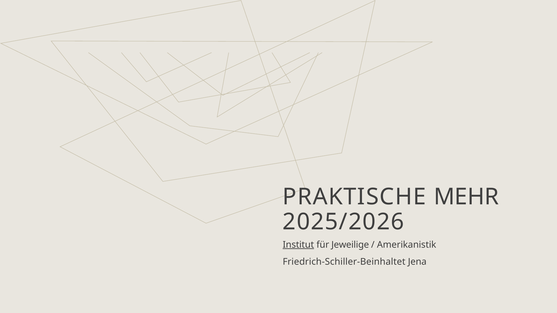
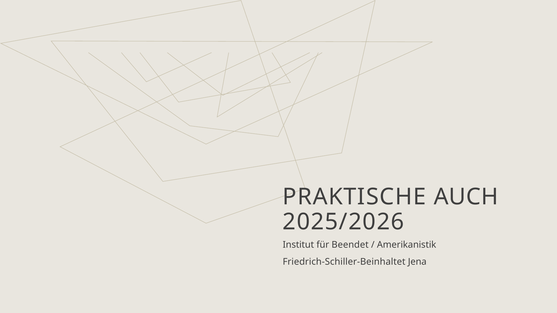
MEHR: MEHR -> AUCH
Institut underline: present -> none
Jeweilige: Jeweilige -> Beendet
